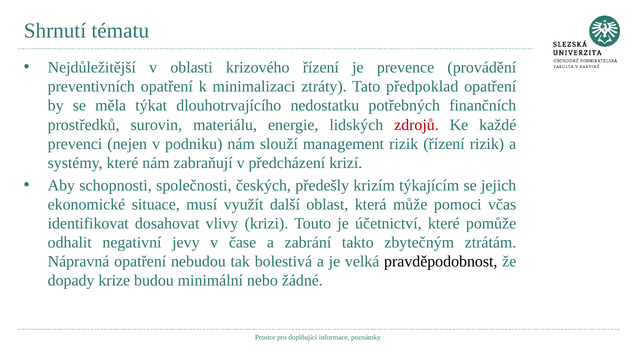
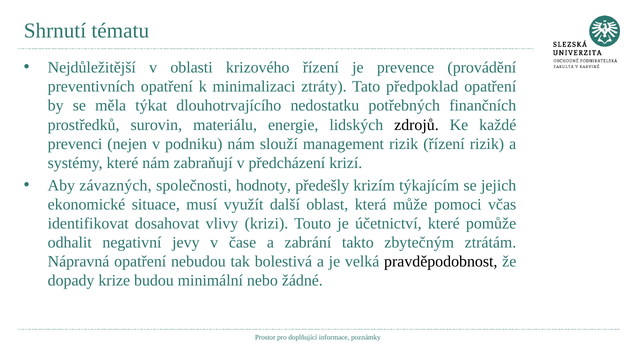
zdrojů colour: red -> black
schopnosti: schopnosti -> závazných
českých: českých -> hodnoty
